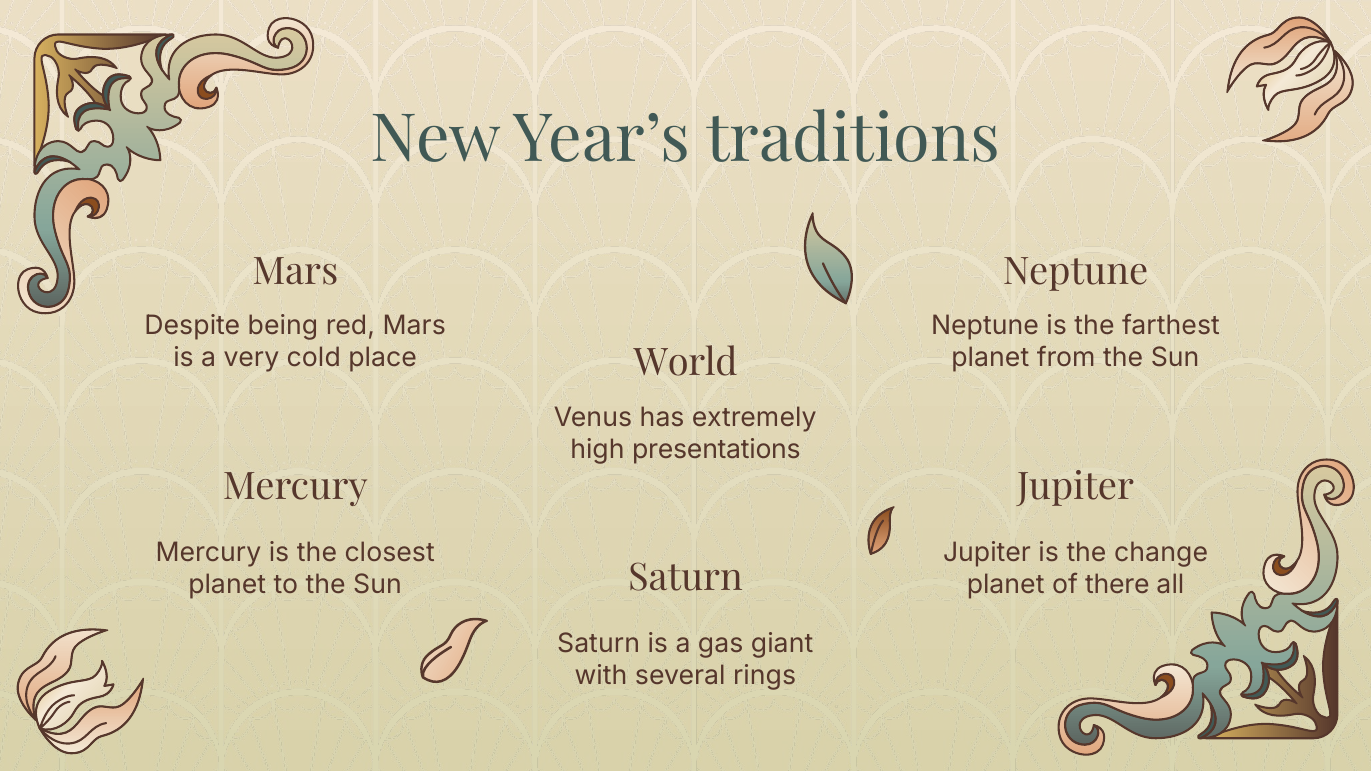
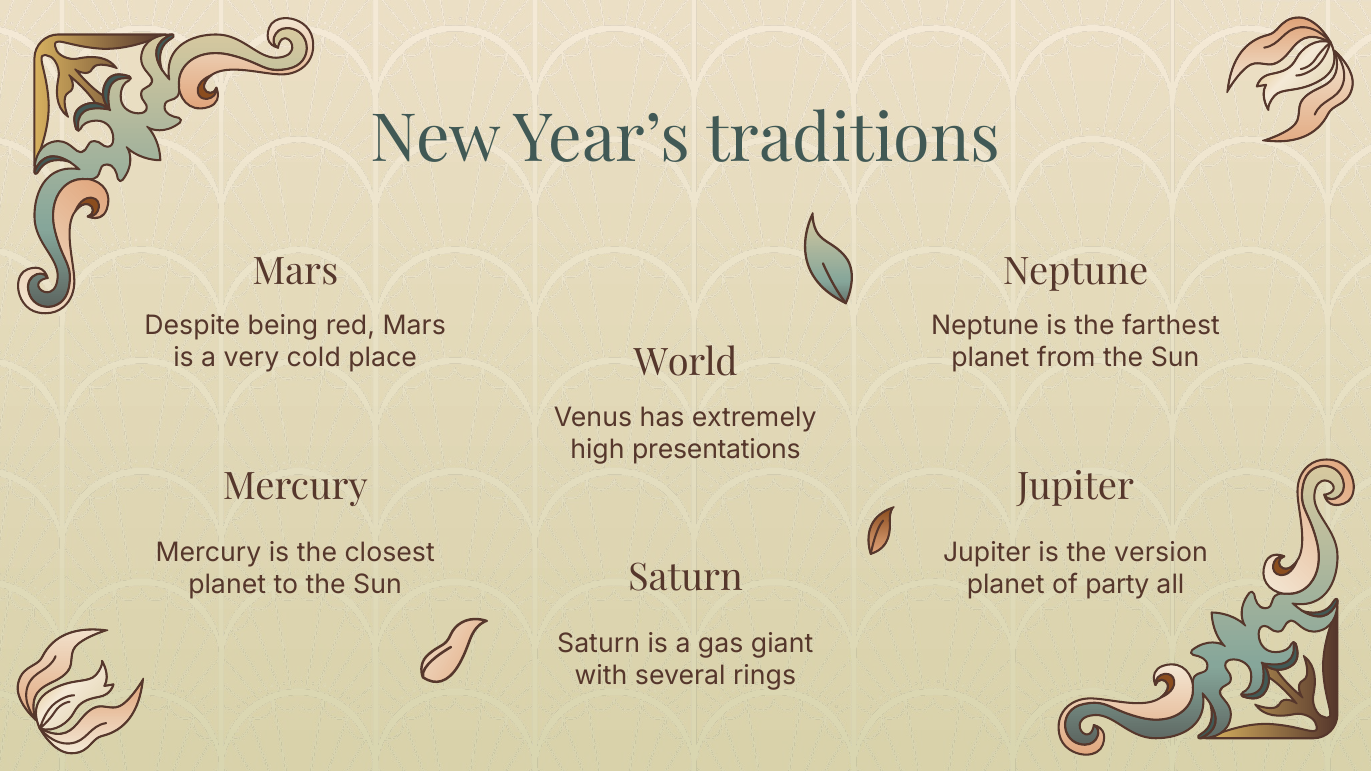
change: change -> version
there: there -> party
